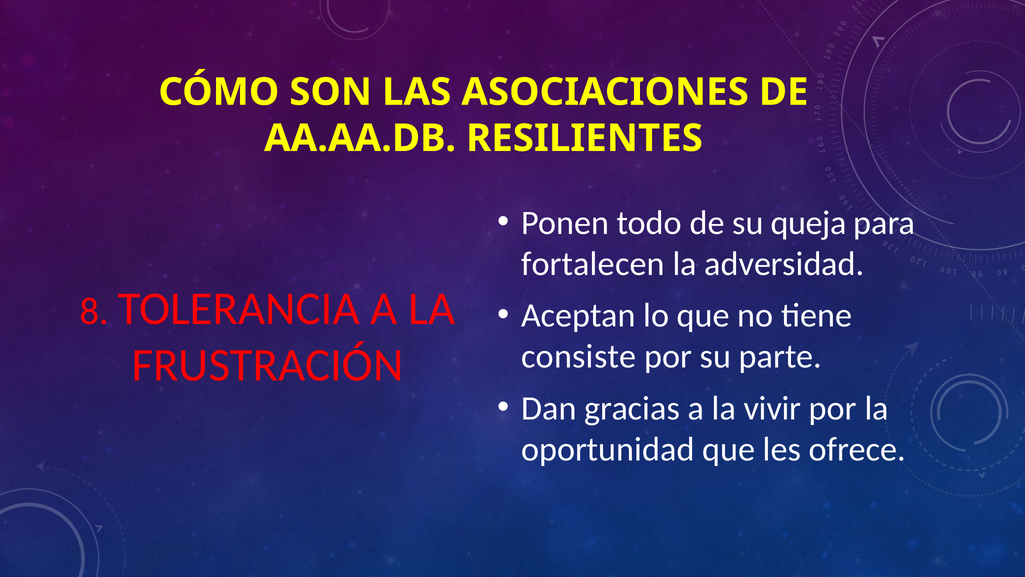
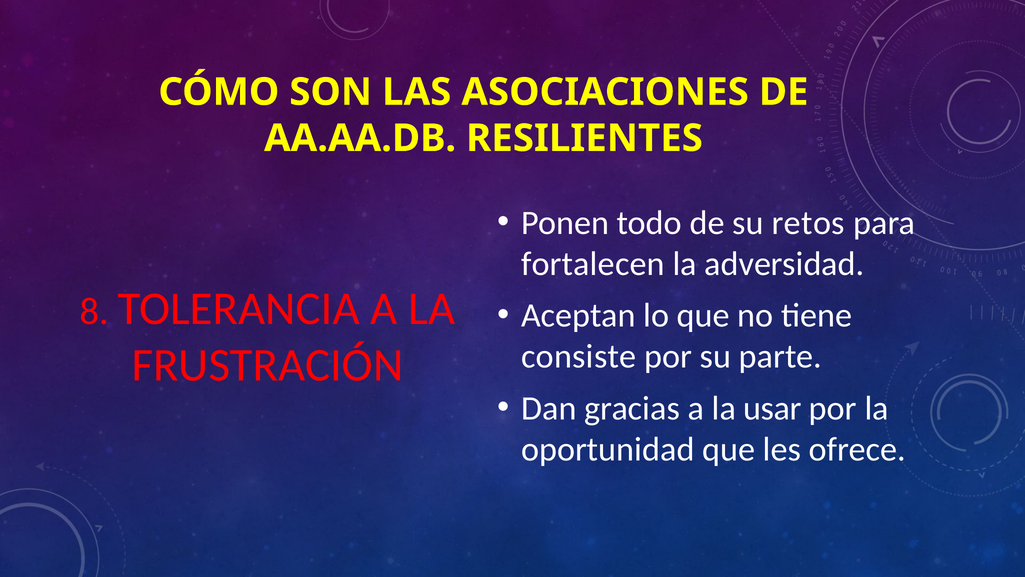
queja: queja -> retos
vivir: vivir -> usar
